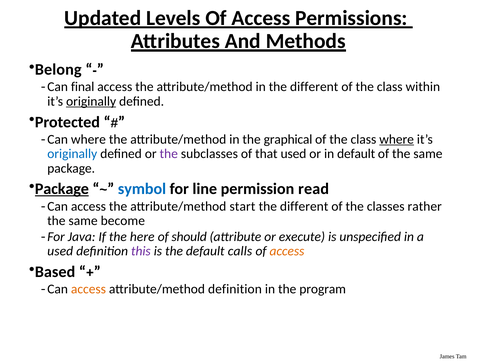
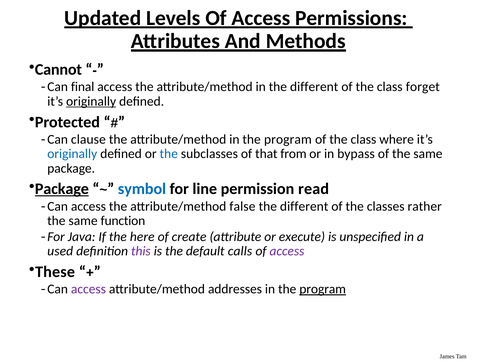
Belong: Belong -> Cannot
within: within -> forget
Can where: where -> clause
attribute/method in the graphical: graphical -> program
where at (397, 139) underline: present -> none
the at (169, 154) colour: purple -> blue
that used: used -> from
in default: default -> bypass
start: start -> false
become: become -> function
should: should -> create
access at (287, 251) colour: orange -> purple
Based: Based -> These
access at (88, 289) colour: orange -> purple
attribute/method definition: definition -> addresses
program at (323, 289) underline: none -> present
